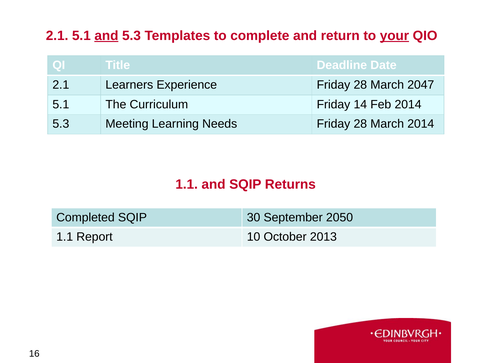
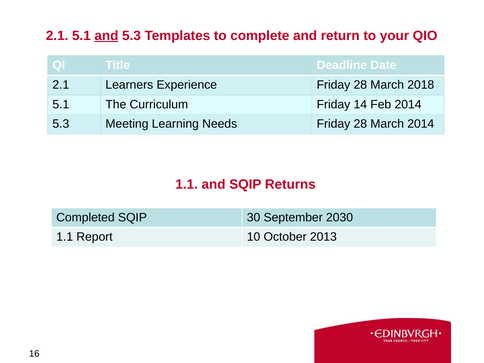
your underline: present -> none
2047: 2047 -> 2018
2050: 2050 -> 2030
